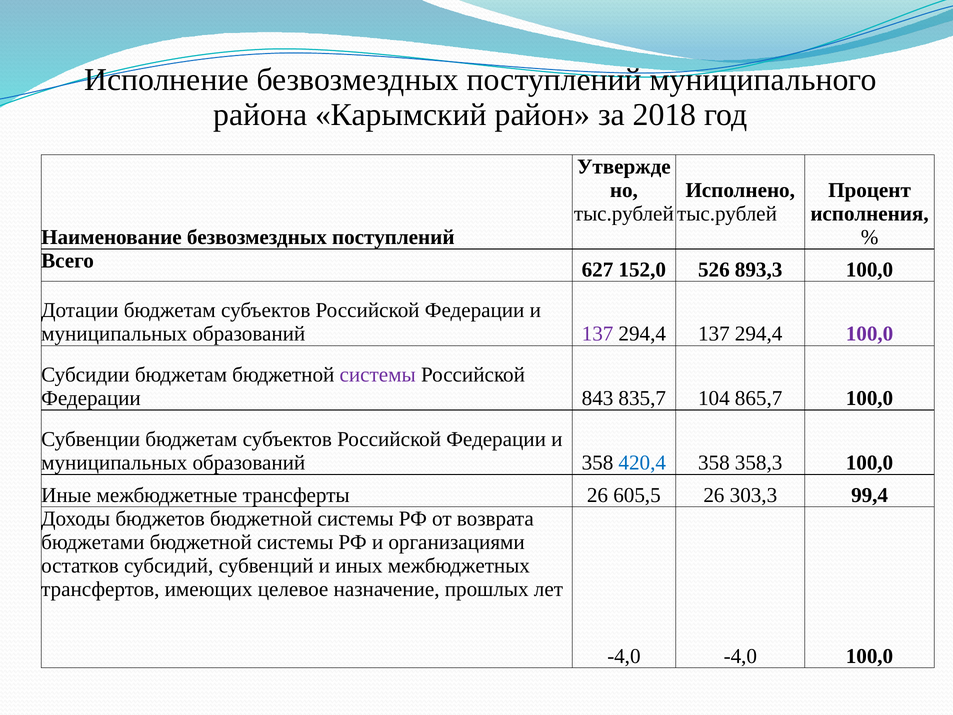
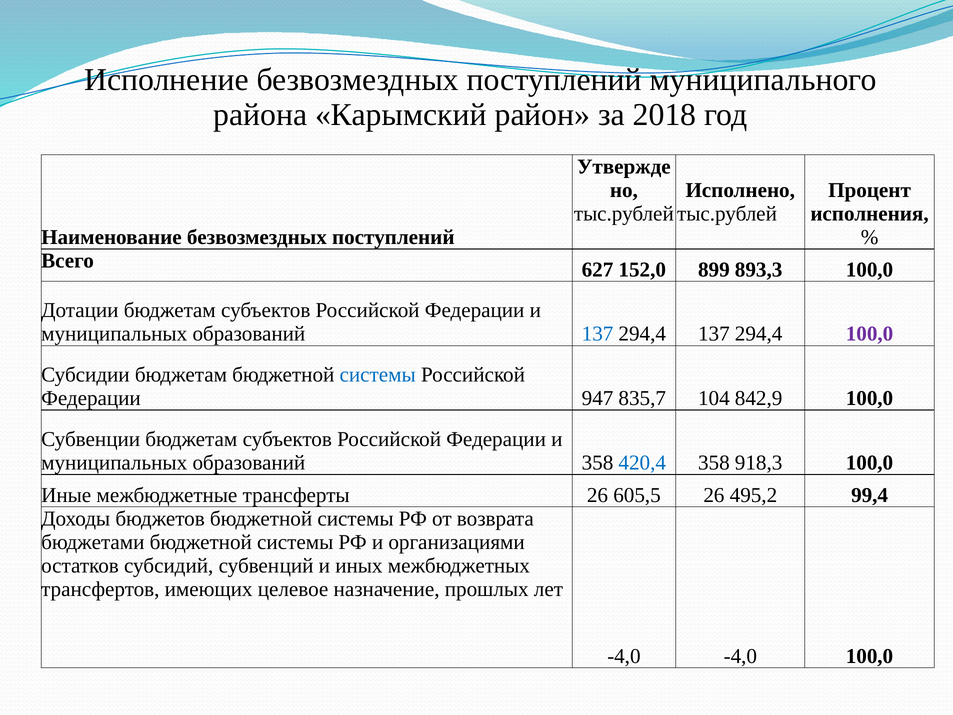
526: 526 -> 899
137 at (598, 334) colour: purple -> blue
системы at (378, 375) colour: purple -> blue
843: 843 -> 947
865,7: 865,7 -> 842,9
358,3: 358,3 -> 918,3
303,3: 303,3 -> 495,2
